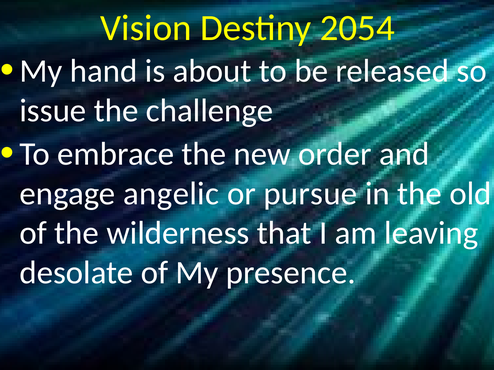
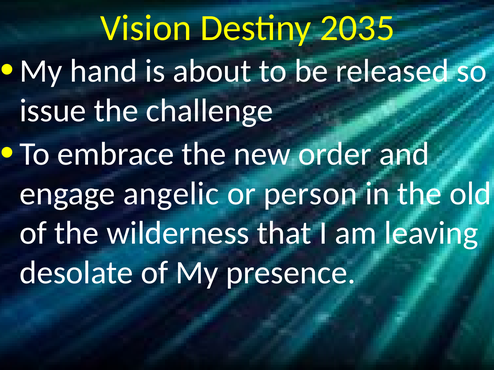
2054: 2054 -> 2035
pursue: pursue -> person
